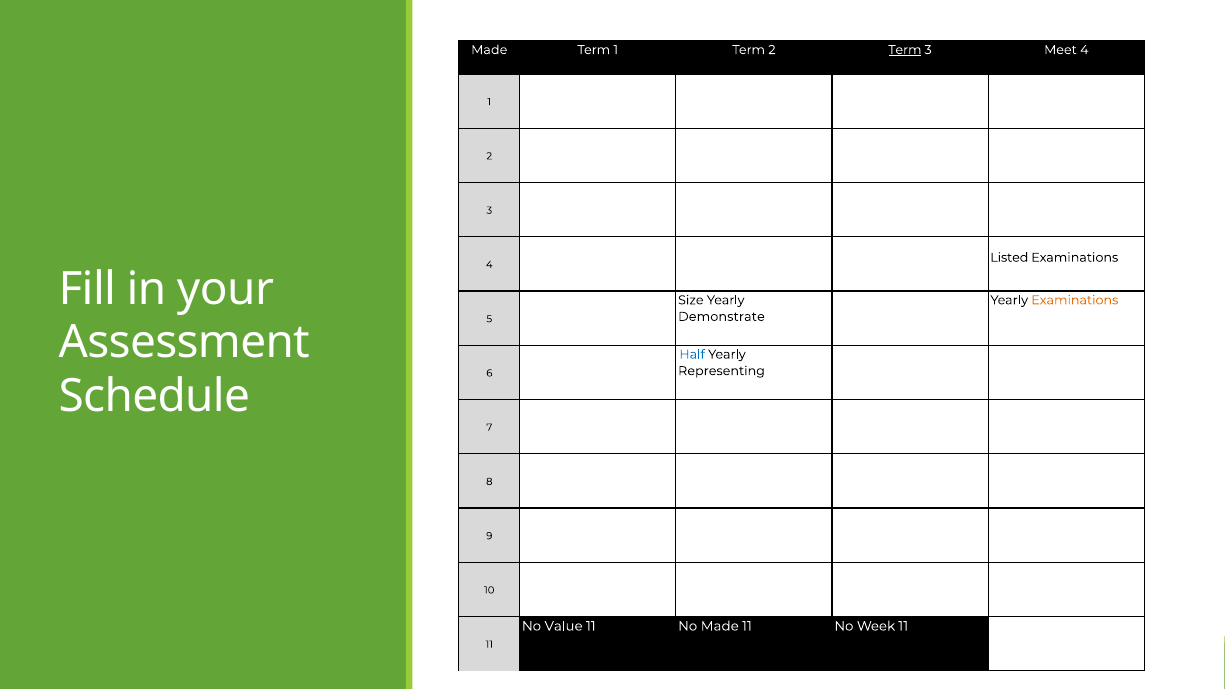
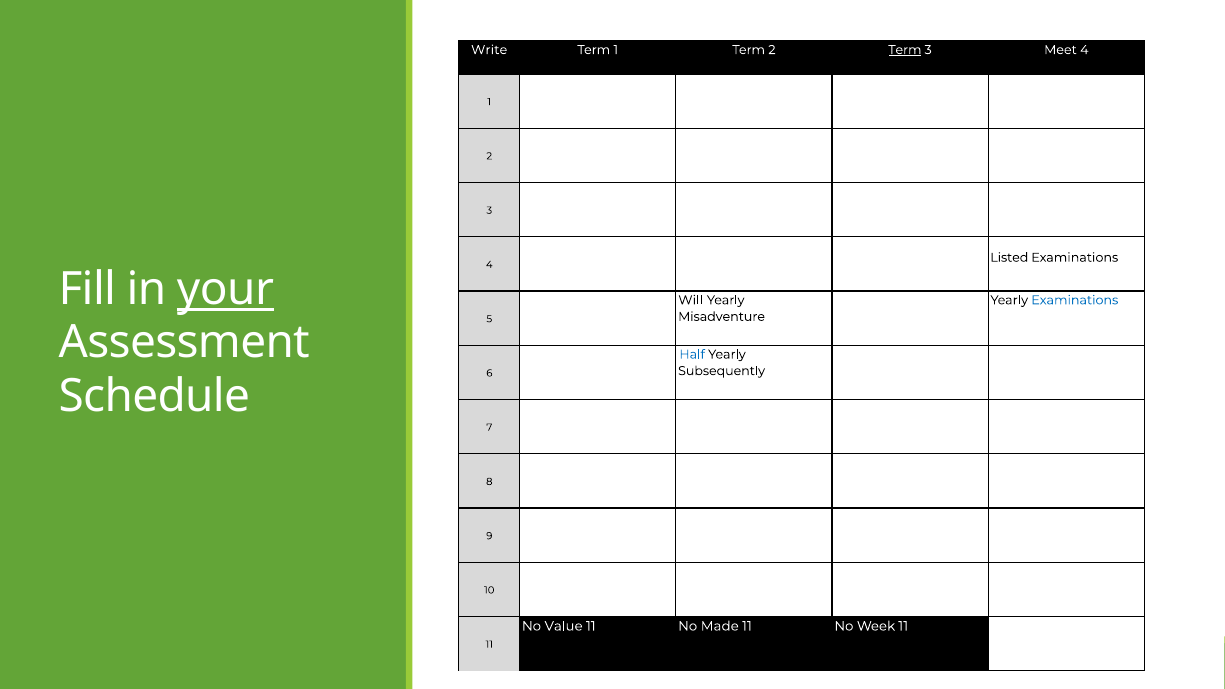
Made at (489, 50): Made -> Write
your underline: none -> present
Size: Size -> Will
Examinations at (1075, 300) colour: orange -> blue
Demonstrate: Demonstrate -> Misadventure
Representing: Representing -> Subsequently
